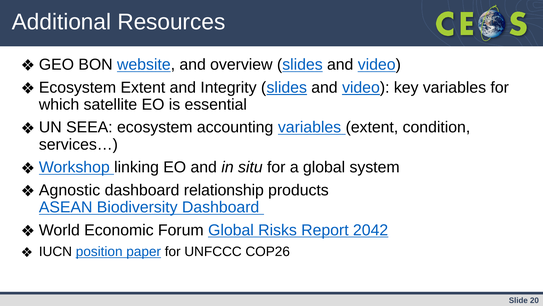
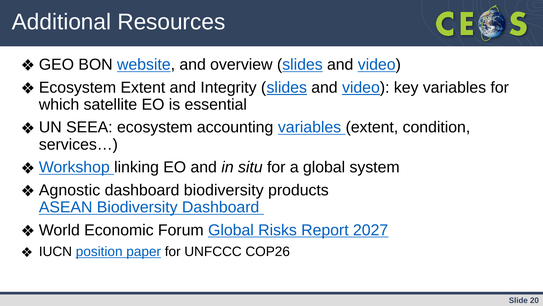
dashboard relationship: relationship -> biodiversity
2042: 2042 -> 2027
